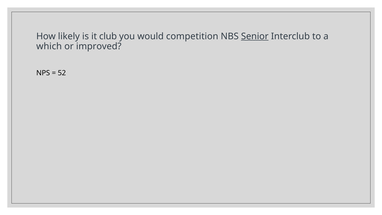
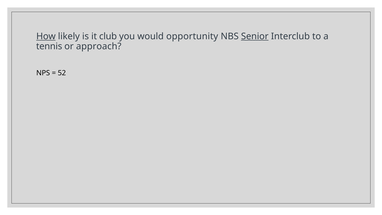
How underline: none -> present
competition: competition -> opportunity
which: which -> tennis
improved: improved -> approach
